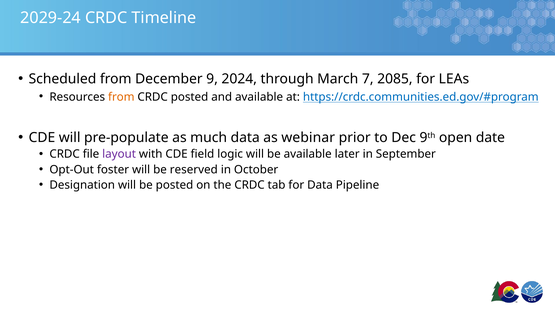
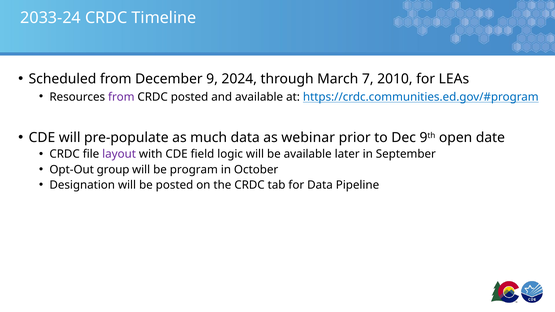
2029-24: 2029-24 -> 2033-24
2085: 2085 -> 2010
from at (121, 97) colour: orange -> purple
foster: foster -> group
reserved: reserved -> program
